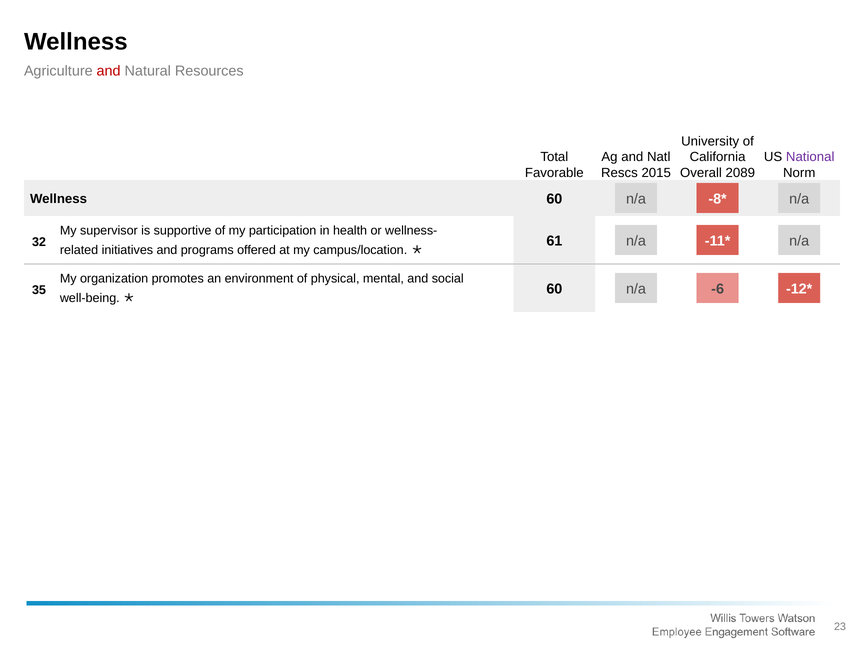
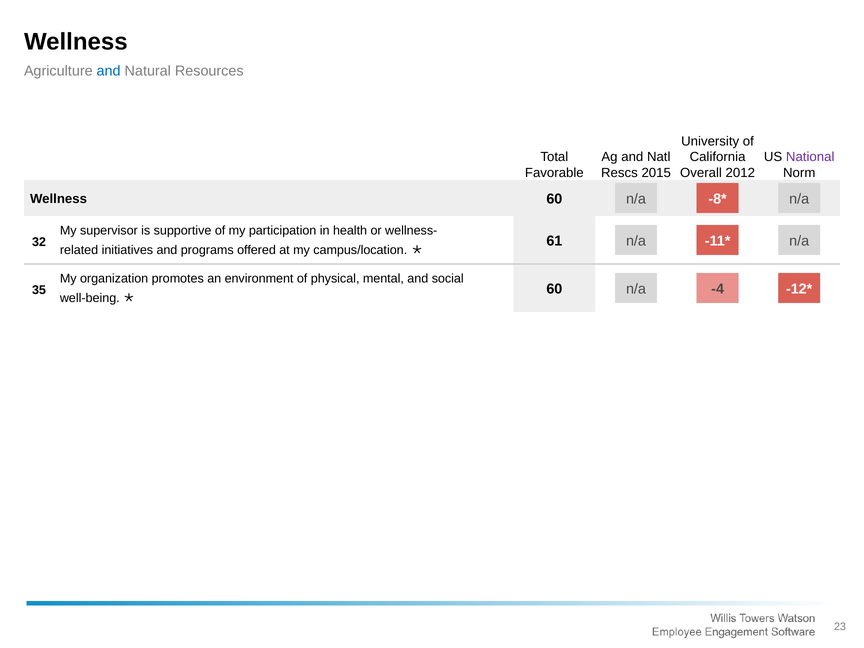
and at (109, 71) colour: red -> blue
2089: 2089 -> 2012
-6: -6 -> -4
